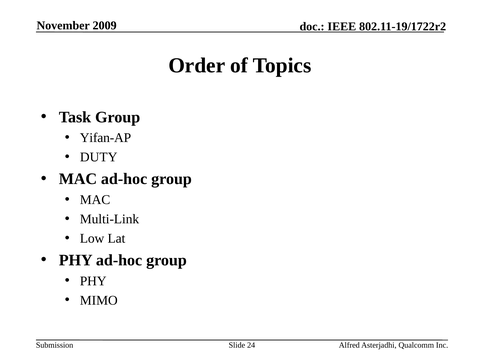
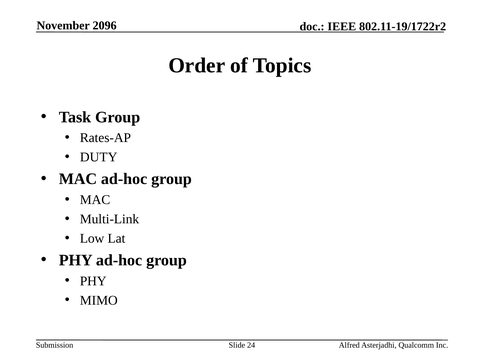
2009: 2009 -> 2096
Yifan-AP: Yifan-AP -> Rates-AP
